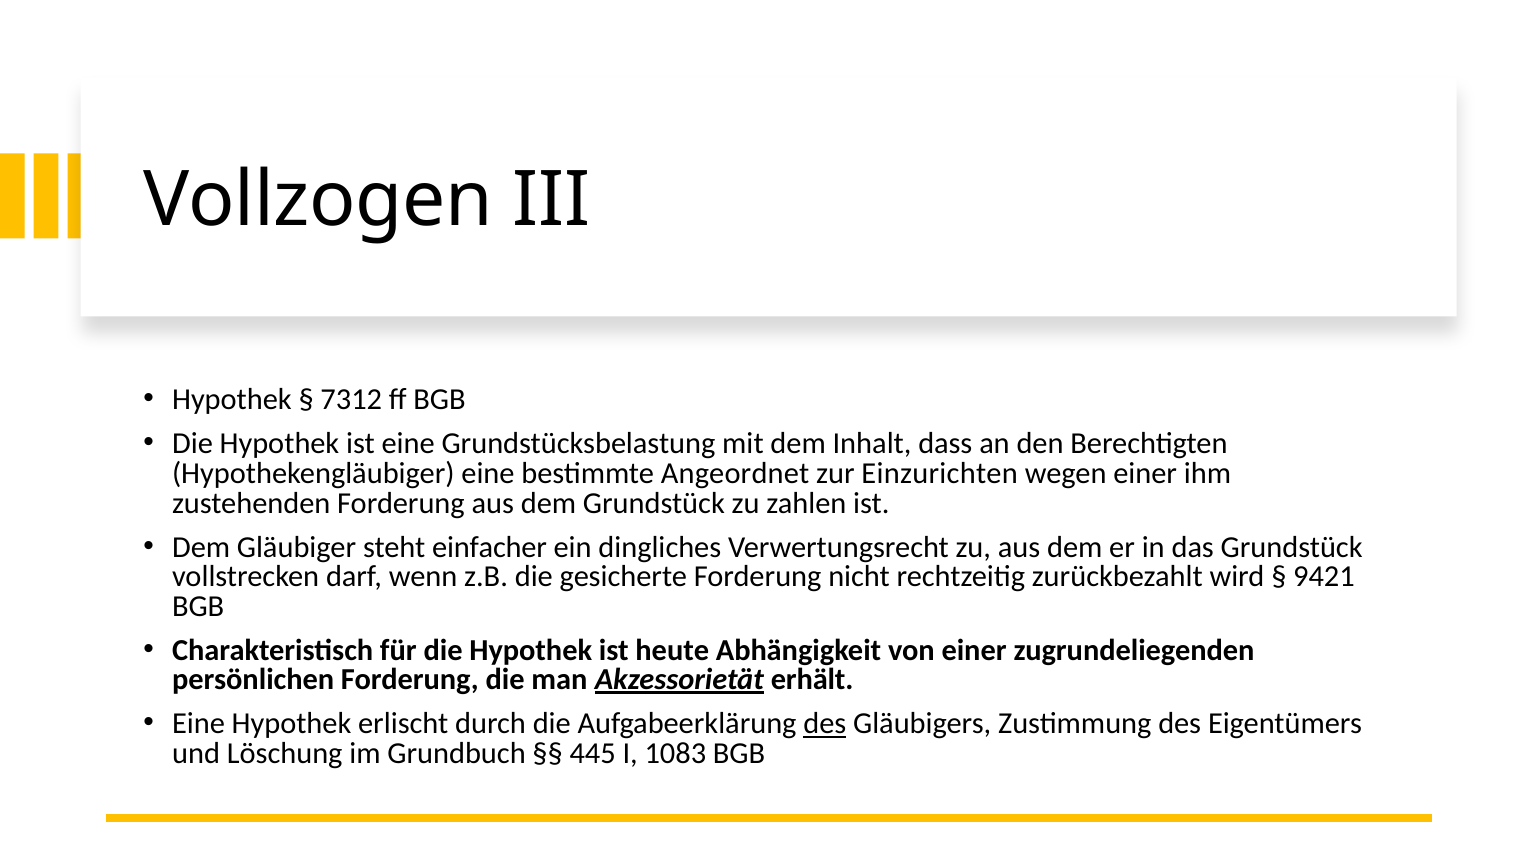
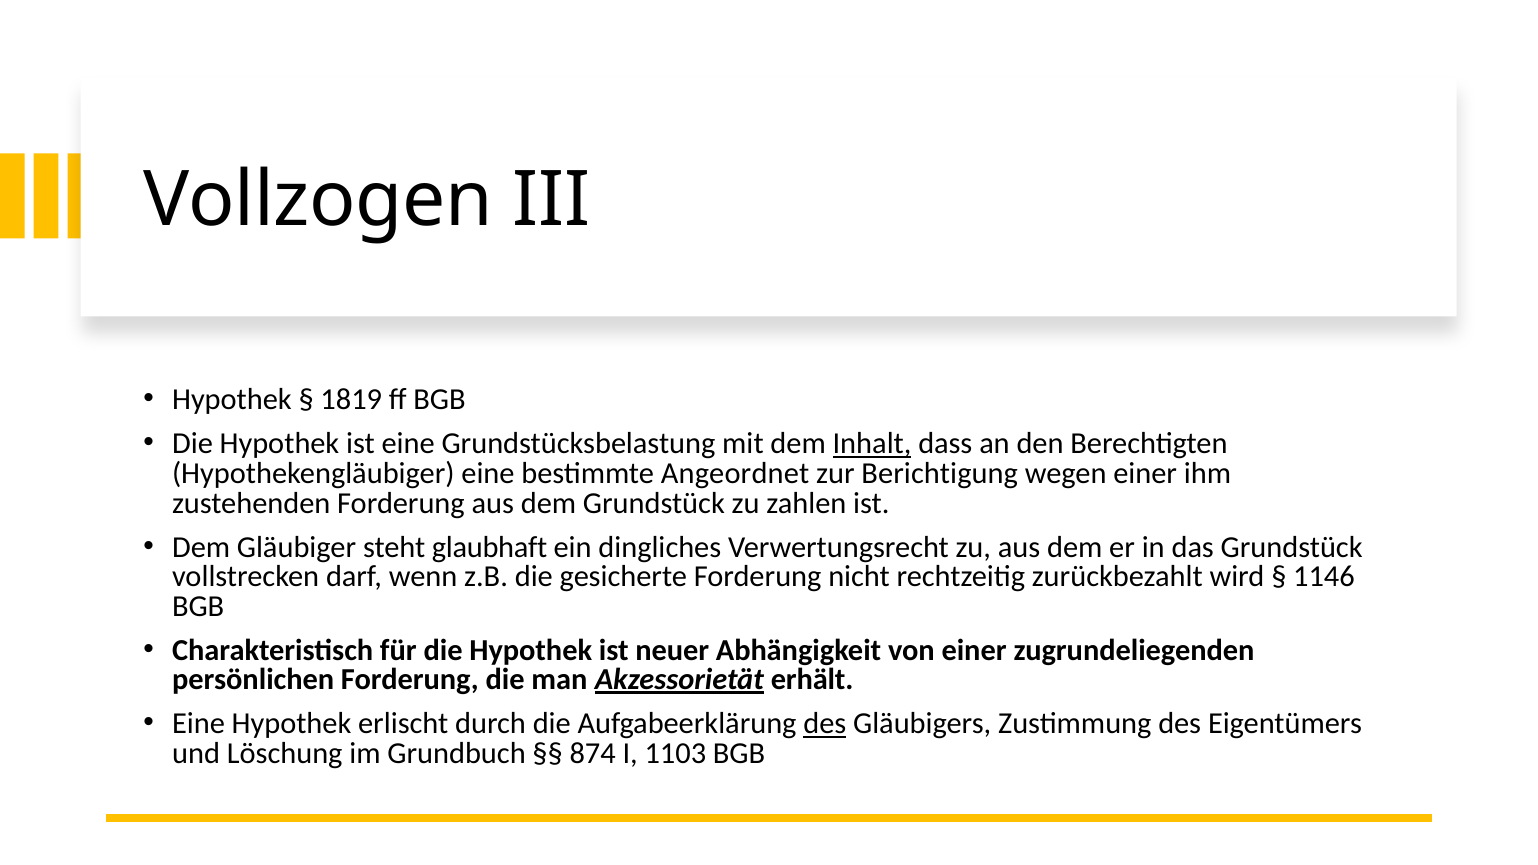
7312: 7312 -> 1819
Inhalt underline: none -> present
Einzurichten: Einzurichten -> Berichtigung
einfacher: einfacher -> glaubhaft
9421: 9421 -> 1146
heute: heute -> neuer
445: 445 -> 874
1083: 1083 -> 1103
